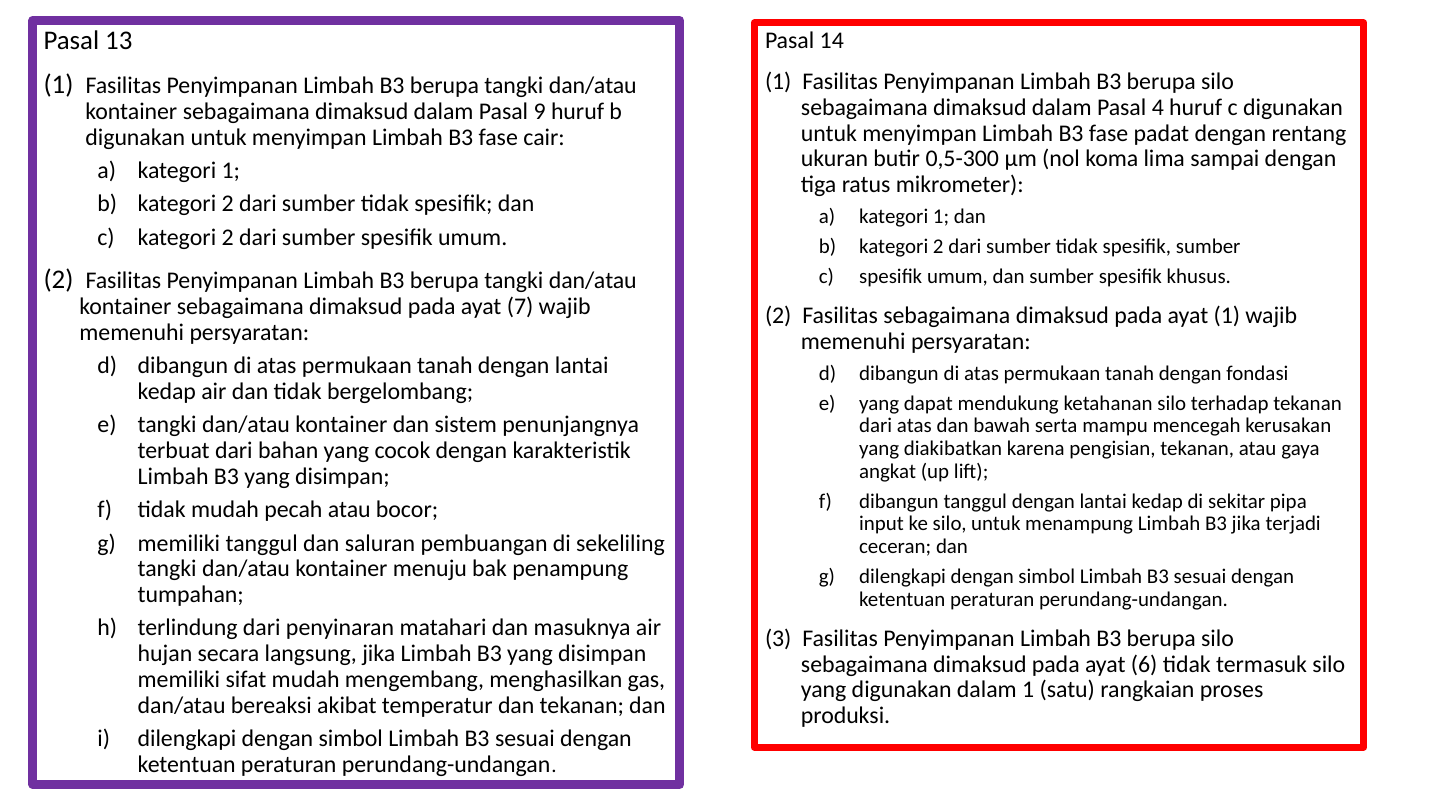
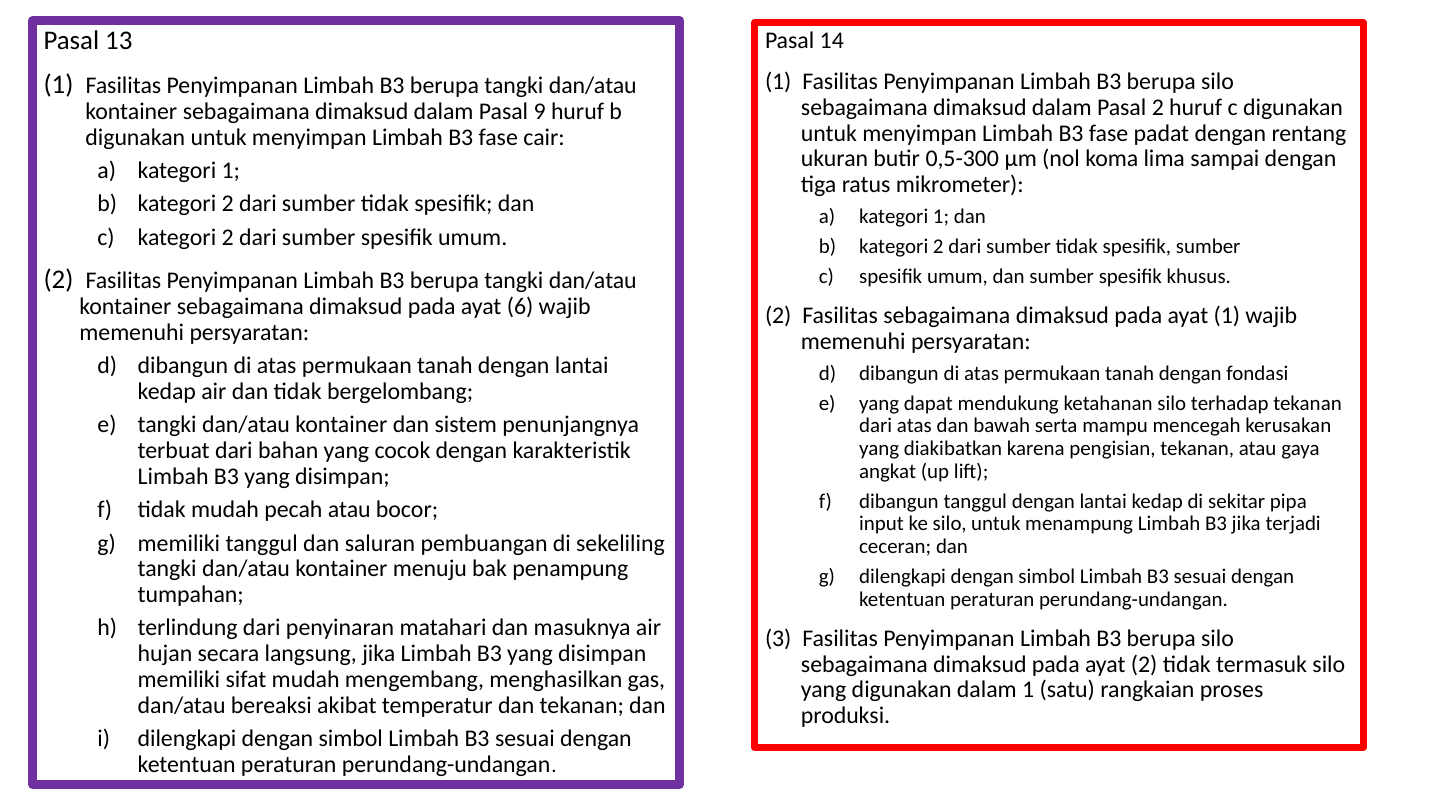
Pasal 4: 4 -> 2
7: 7 -> 6
ayat 6: 6 -> 2
